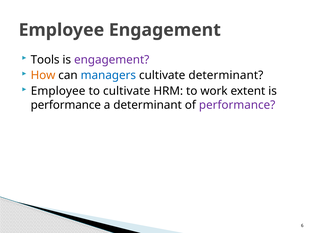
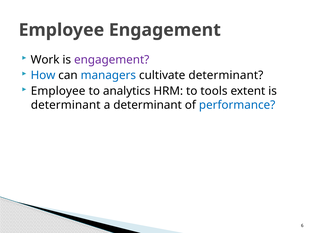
Tools: Tools -> Work
How colour: orange -> blue
to cultivate: cultivate -> analytics
work: work -> tools
performance at (66, 105): performance -> determinant
performance at (237, 105) colour: purple -> blue
